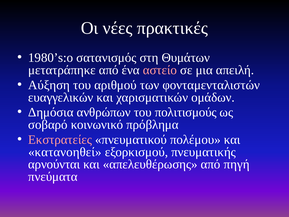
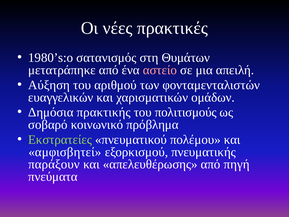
ανθρώπων: ανθρώπων -> πρακτικής
Εκστρατείες colour: pink -> light green
κατανοηθεί: κατανοηθεί -> αμφισβητεί
αρνούνται: αρνούνται -> παράξουν
